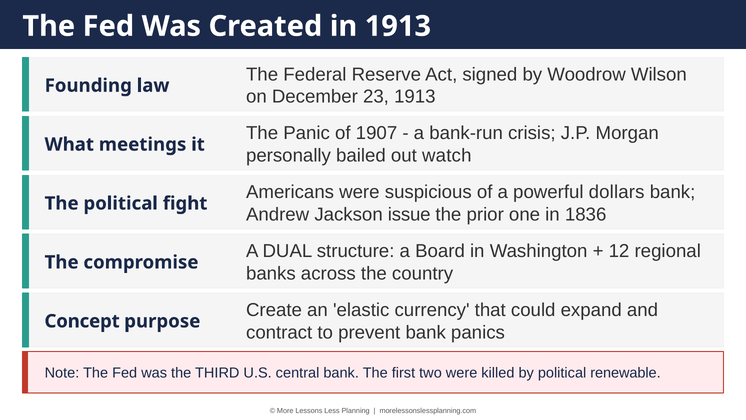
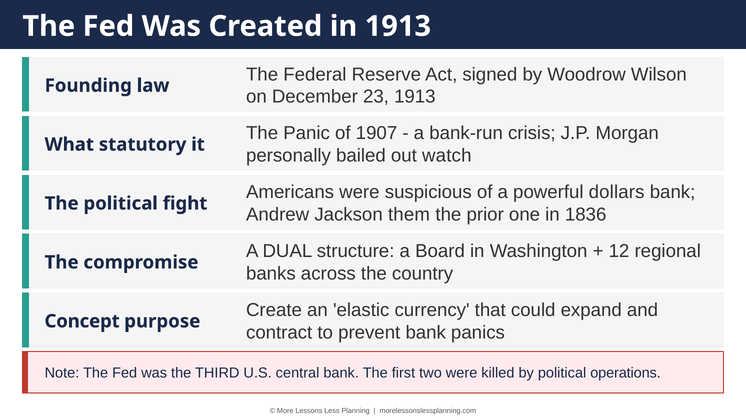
meetings: meetings -> statutory
issue: issue -> them
renewable: renewable -> operations
